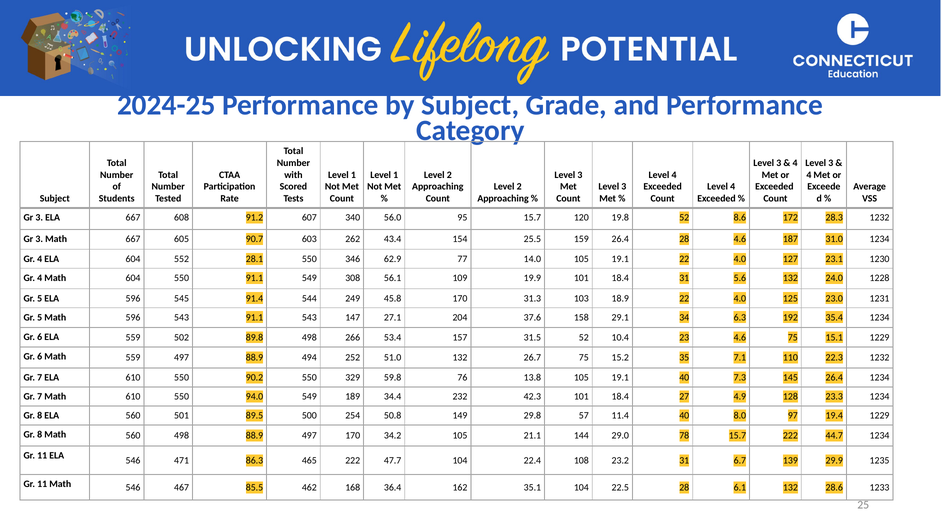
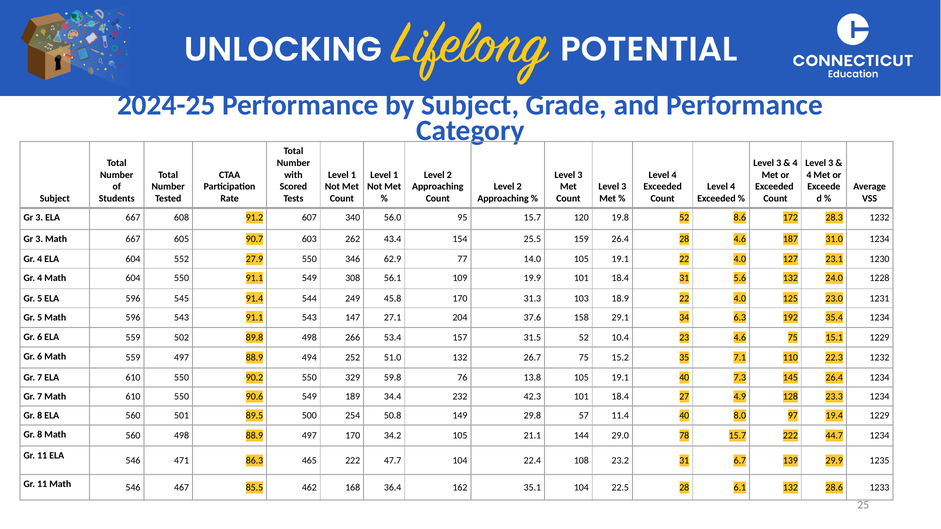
28.1: 28.1 -> 27.9
94.0: 94.0 -> 90.6
